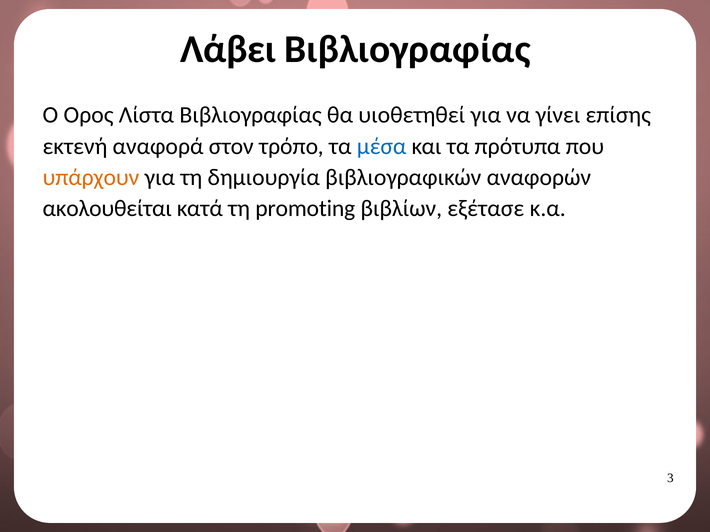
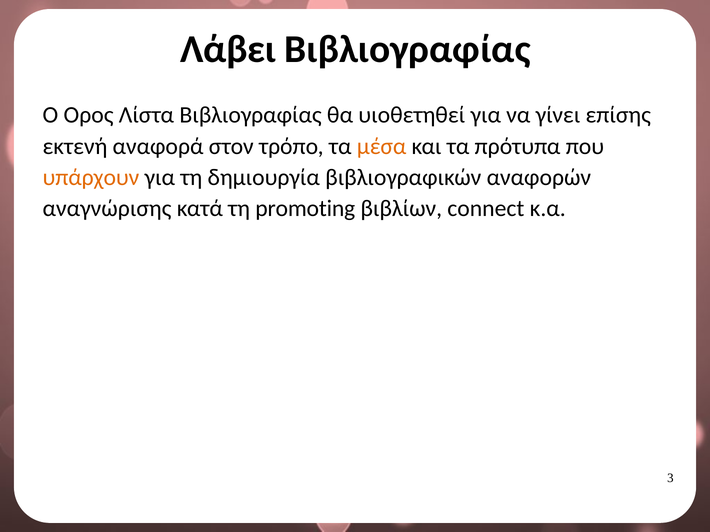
μέσα colour: blue -> orange
ακολουθείται: ακολουθείται -> αναγνώρισης
εξέτασε: εξέτασε -> connect
